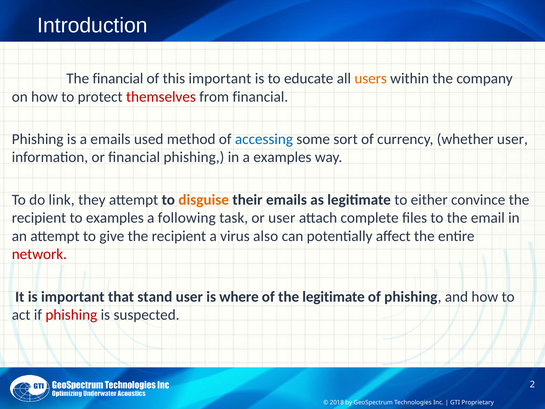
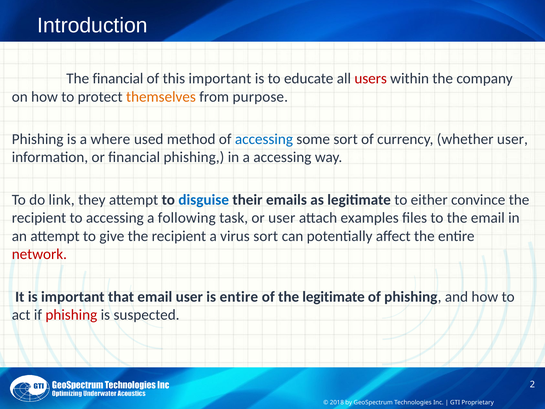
users colour: orange -> red
themselves colour: red -> orange
from financial: financial -> purpose
a emails: emails -> where
a examples: examples -> accessing
disguise colour: orange -> blue
to examples: examples -> accessing
complete: complete -> examples
virus also: also -> sort
that stand: stand -> email
is where: where -> entire
